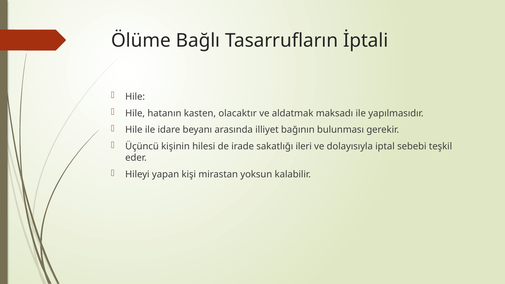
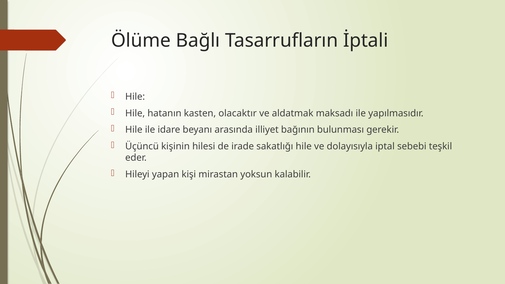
sakatlığı ileri: ileri -> hile
